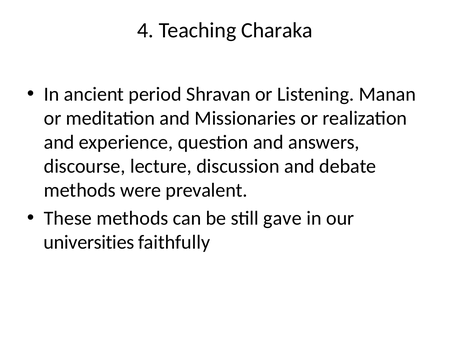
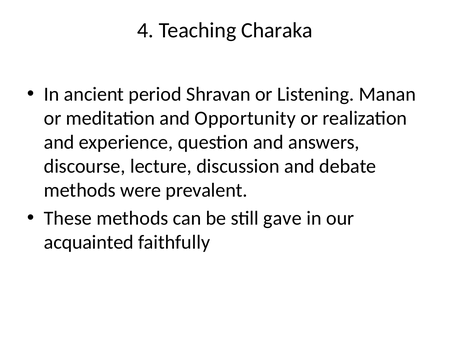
Missionaries: Missionaries -> Opportunity
universities: universities -> acquainted
